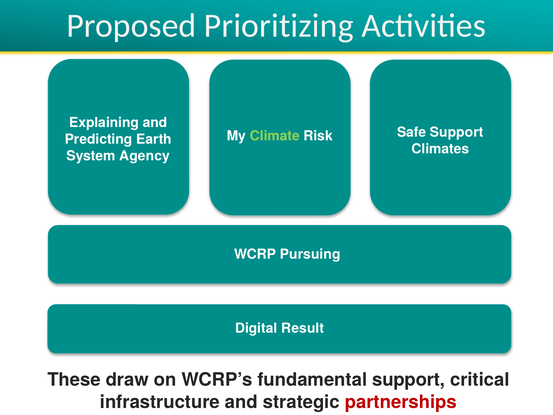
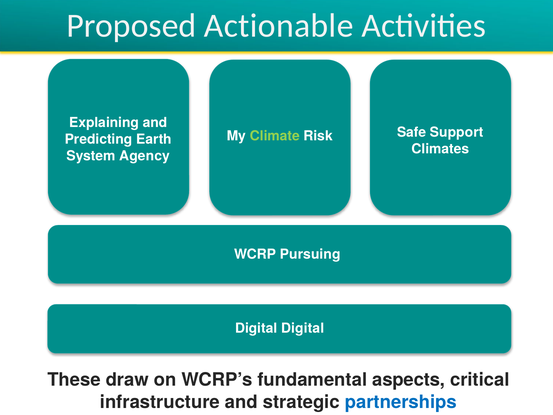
Prioritizing: Prioritizing -> Actionable
Digital Result: Result -> Digital
fundamental support: support -> aspects
partnerships colour: red -> blue
